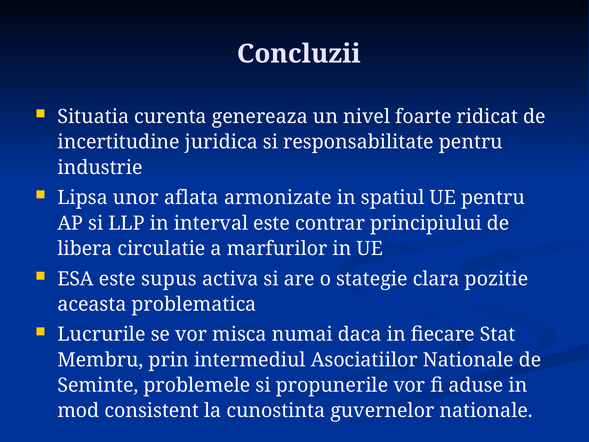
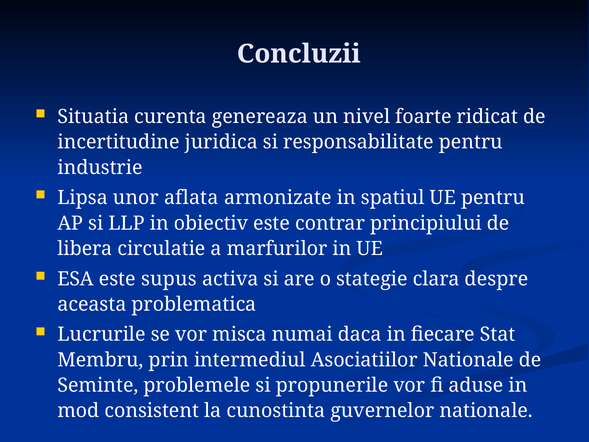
interval: interval -> obiectiv
pozitie: pozitie -> despre
